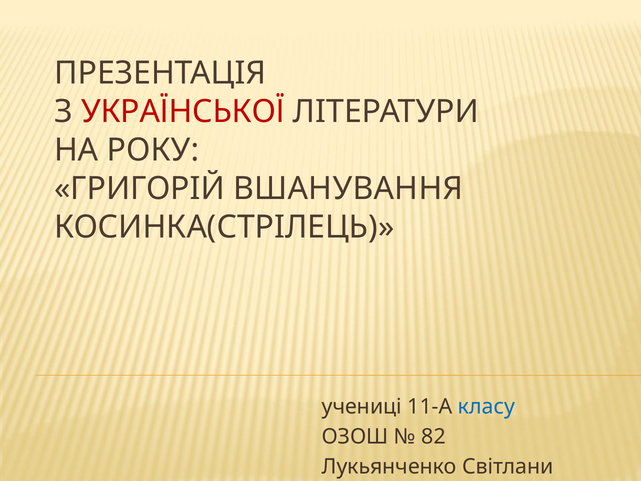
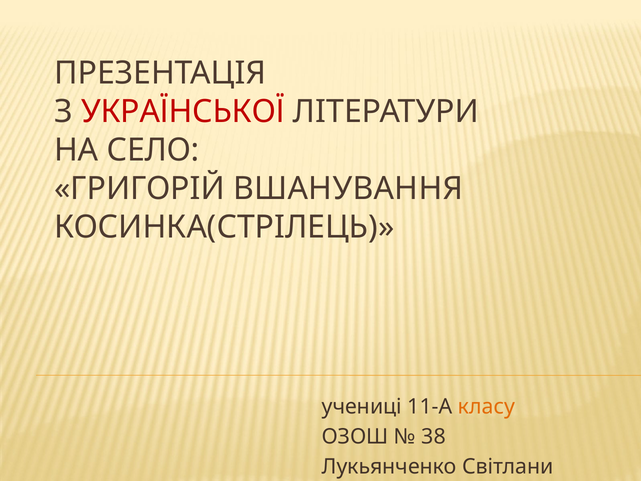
РОКУ: РОКУ -> СЕЛО
класу colour: blue -> orange
82: 82 -> 38
